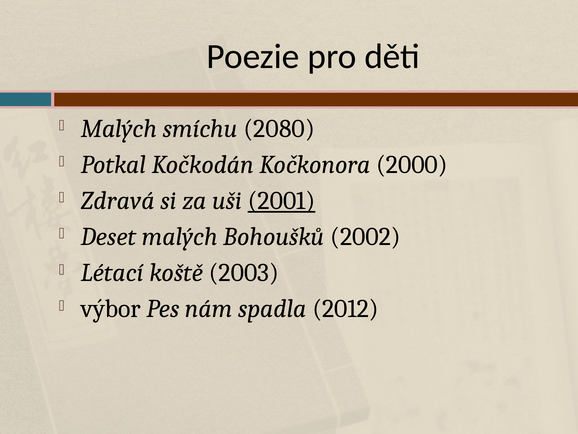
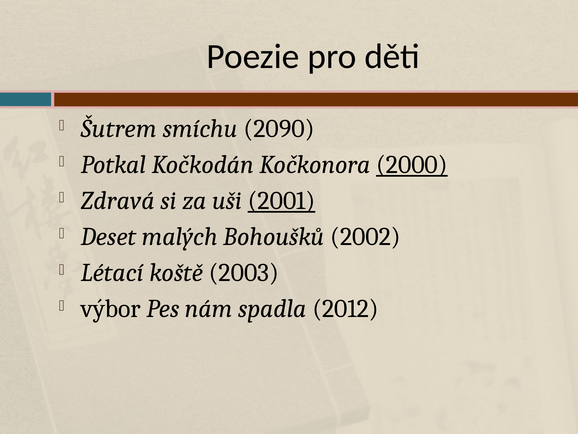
Malých at (119, 129): Malých -> Šutrem
2080: 2080 -> 2090
2000 underline: none -> present
